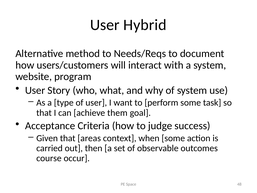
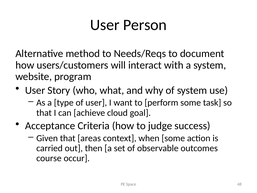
Hybrid: Hybrid -> Person
them: them -> cloud
